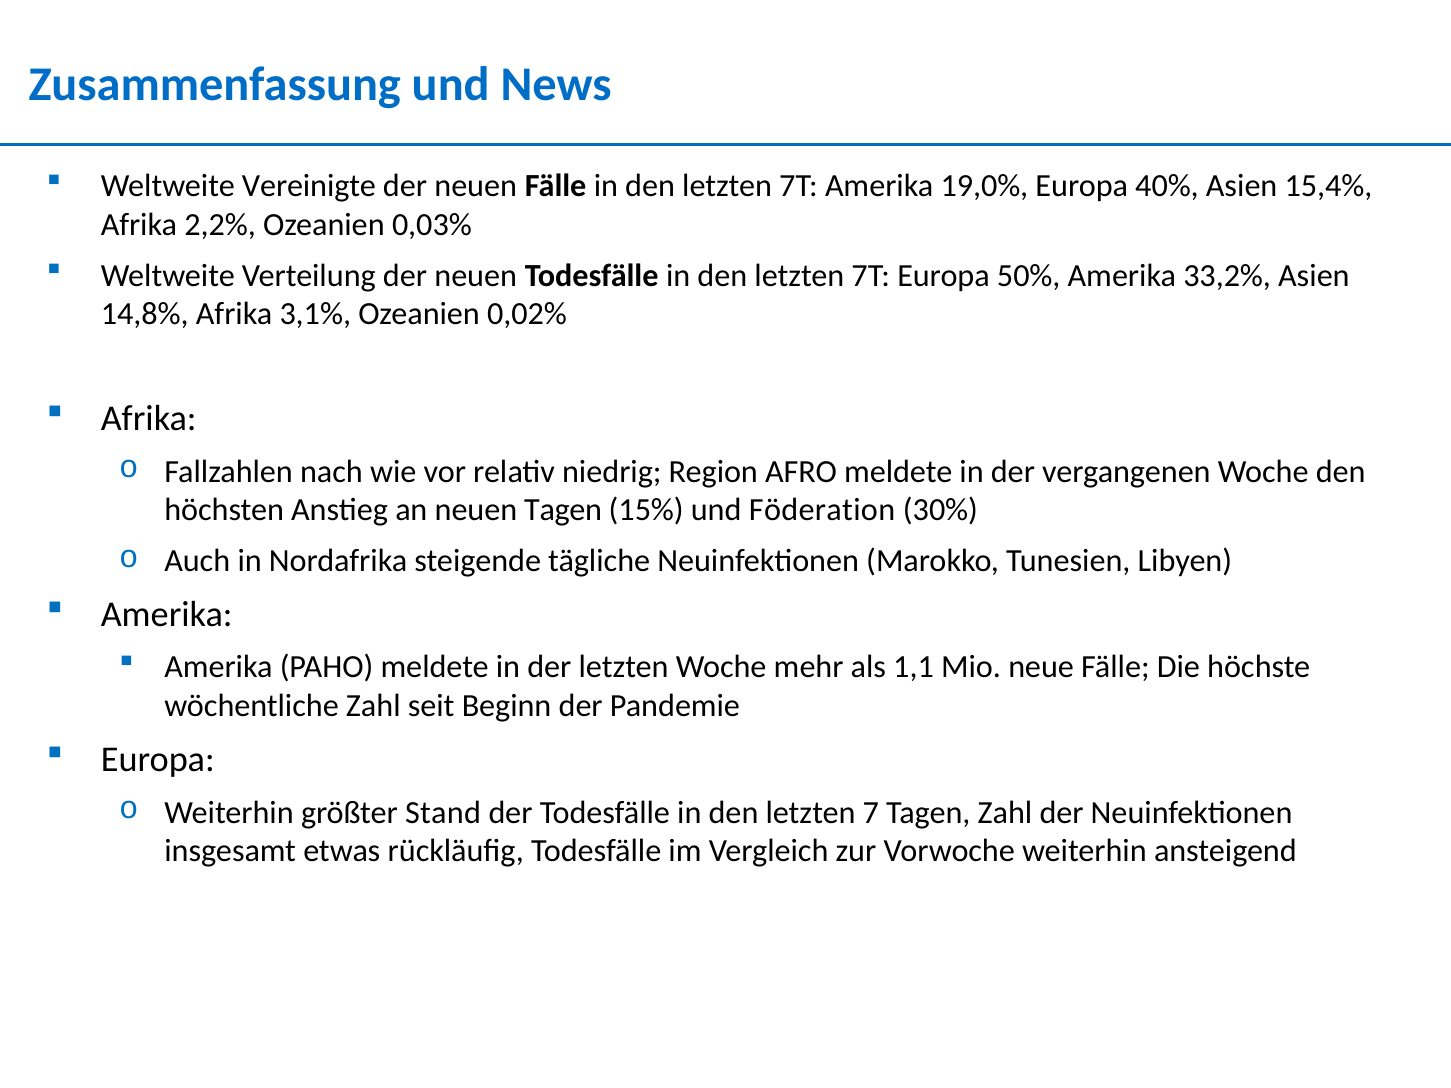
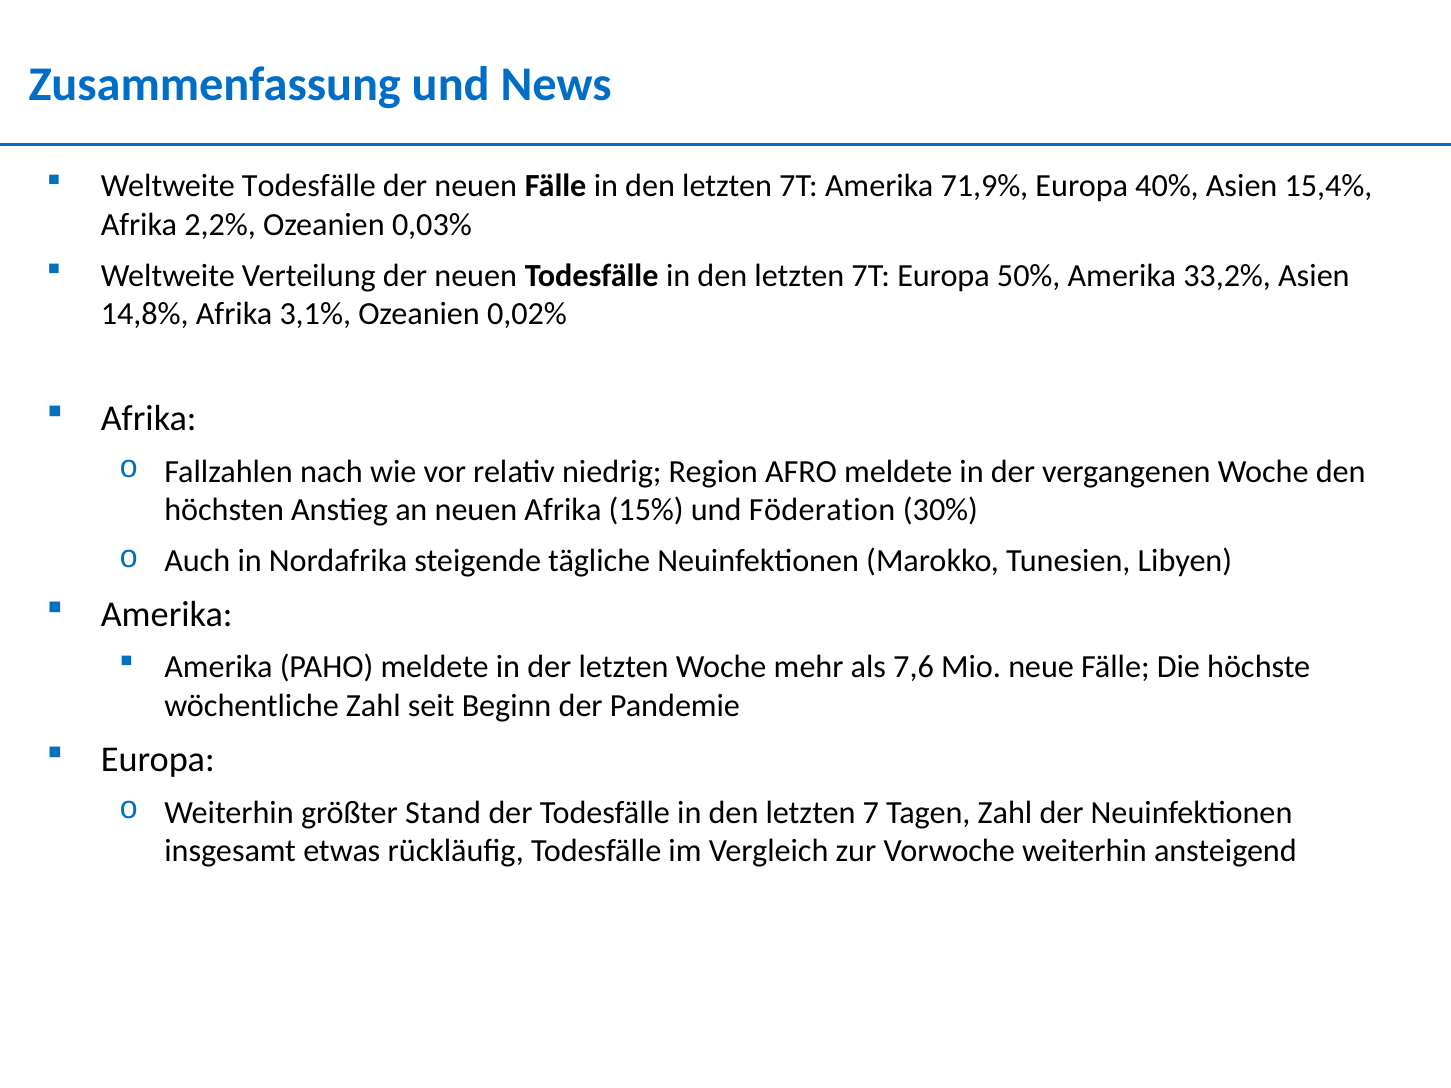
Weltweite Vereinigte: Vereinigte -> Todesfälle
19,0%: 19,0% -> 71,9%
neuen Tagen: Tagen -> Afrika
1,1: 1,1 -> 7,6
